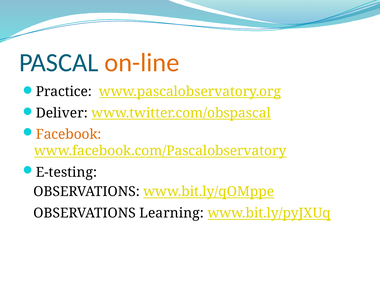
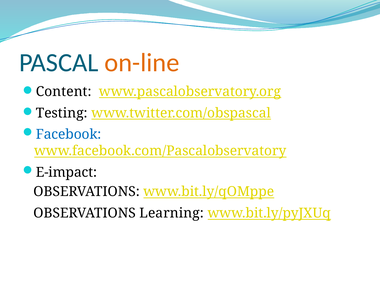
Practice: Practice -> Content
Deliver: Deliver -> Testing
Facebook colour: orange -> blue
E-testing: E-testing -> E-impact
